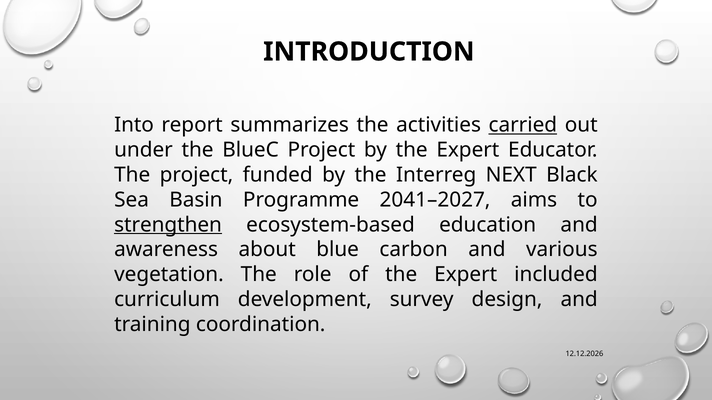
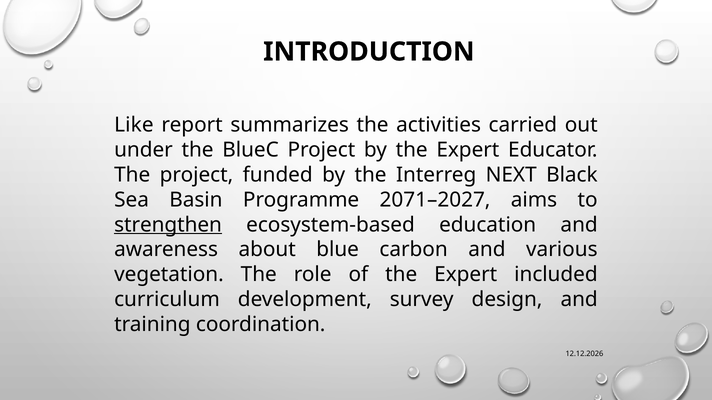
Into: Into -> Like
carried underline: present -> none
2041–2027: 2041–2027 -> 2071–2027
